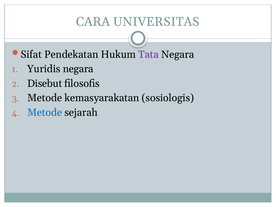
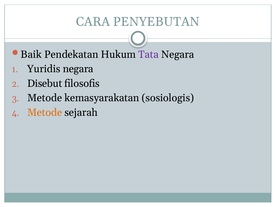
UNIVERSITAS: UNIVERSITAS -> PENYEBUTAN
Sifat: Sifat -> Baik
Metode at (45, 112) colour: blue -> orange
